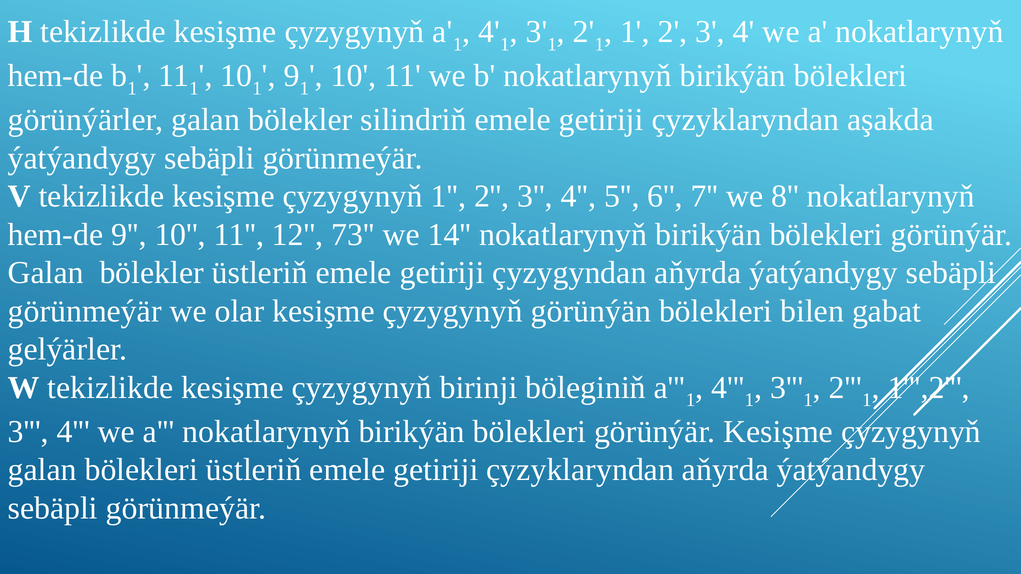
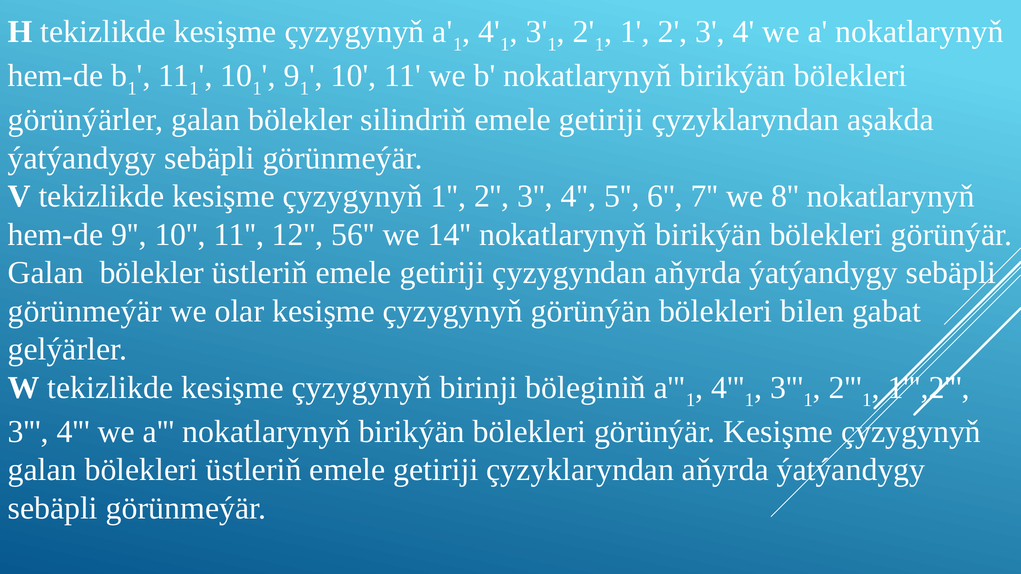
73: 73 -> 56
